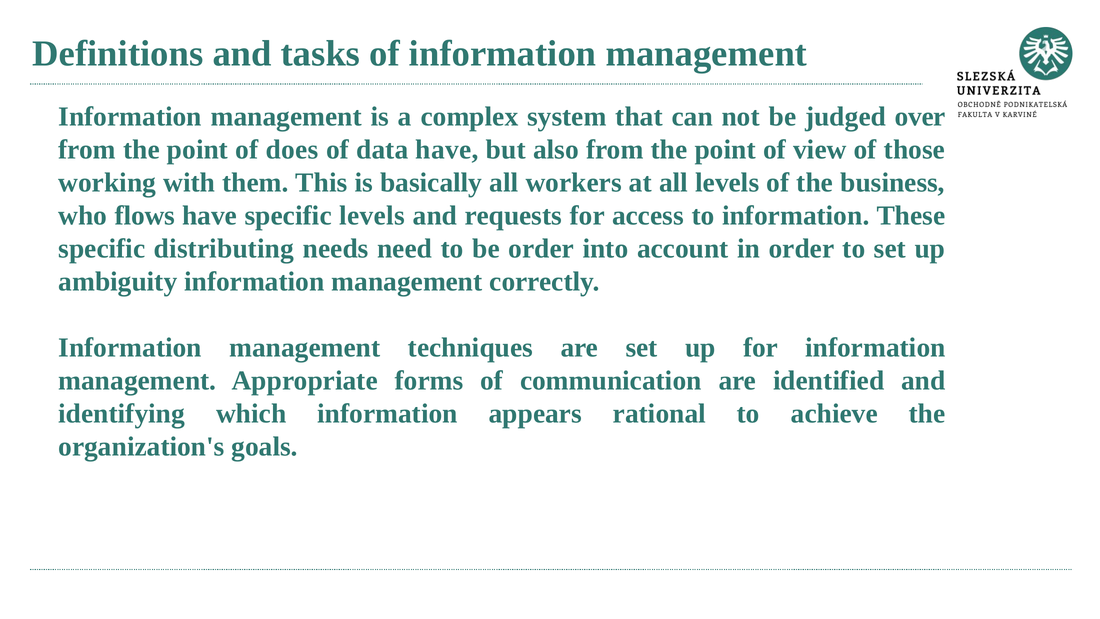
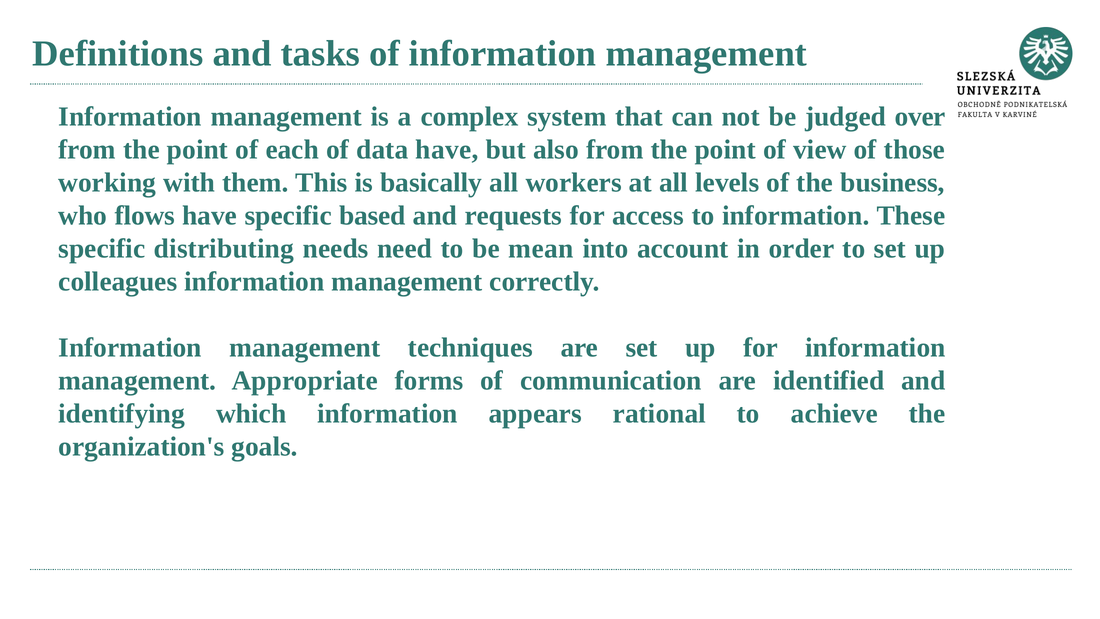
does: does -> each
specific levels: levels -> based
be order: order -> mean
ambiguity: ambiguity -> colleagues
